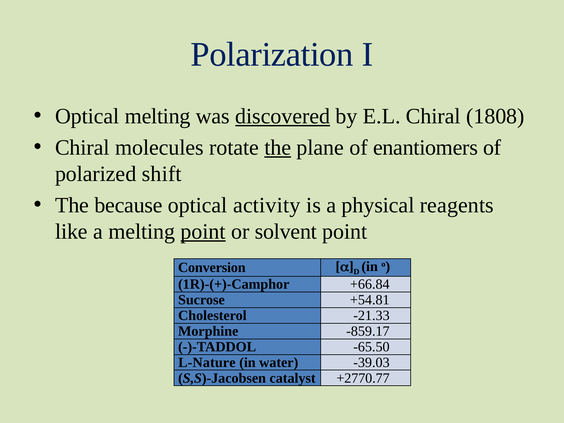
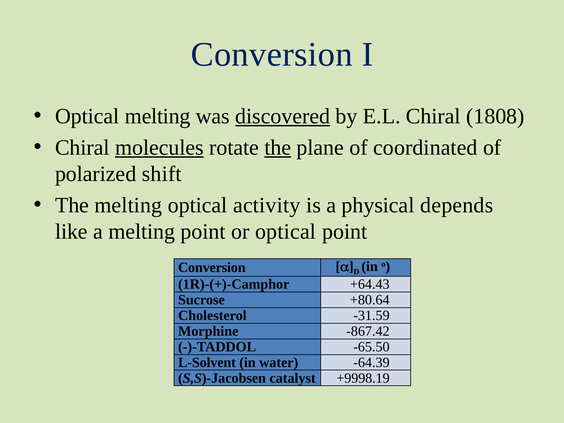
Polarization at (272, 55): Polarization -> Conversion
molecules underline: none -> present
enantiomers: enantiomers -> coordinated
The because: because -> melting
reagents: reagents -> depends
point at (203, 232) underline: present -> none
or solvent: solvent -> optical
+66.84: +66.84 -> +64.43
+54.81: +54.81 -> +80.64
-21.33: -21.33 -> -31.59
-859.17: -859.17 -> -867.42
L-Nature: L-Nature -> L-Solvent
-39.03: -39.03 -> -64.39
+2770.77: +2770.77 -> +9998.19
